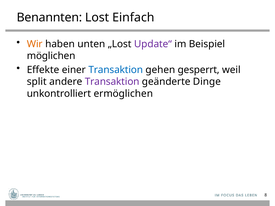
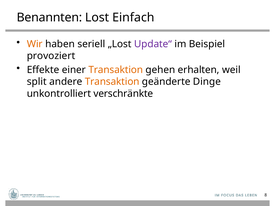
unten: unten -> seriell
möglichen: möglichen -> provoziert
Transaktion at (116, 70) colour: blue -> orange
gesperrt: gesperrt -> erhalten
Transaktion at (112, 82) colour: purple -> orange
ermöglichen: ermöglichen -> verschränkte
